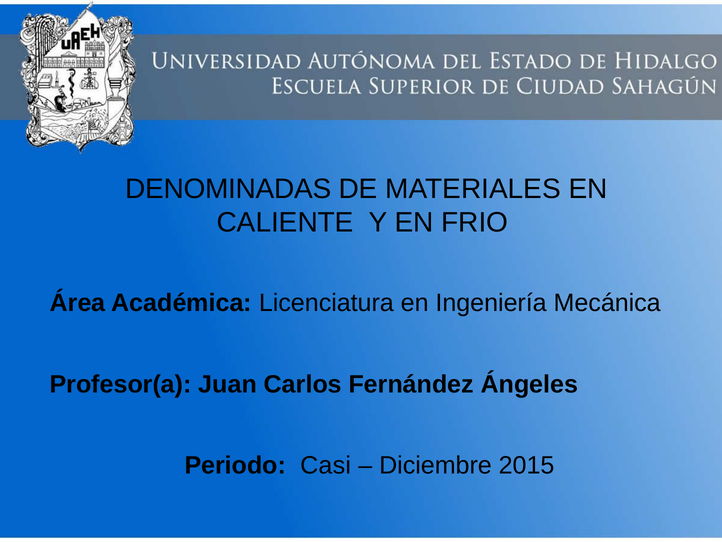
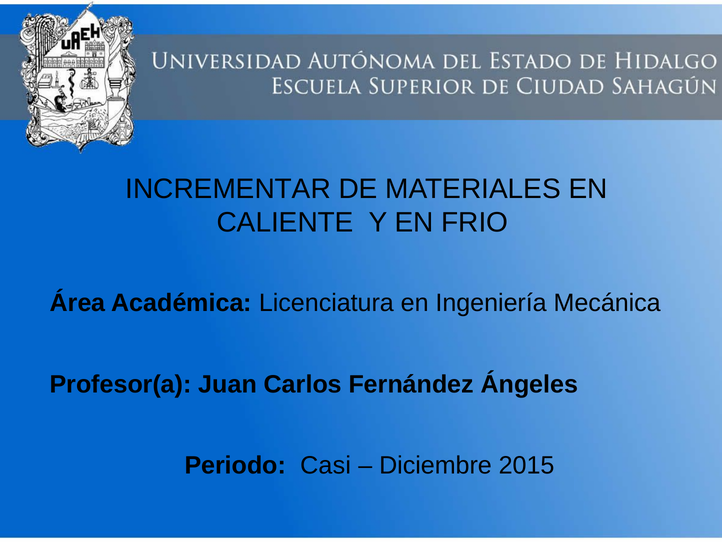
DENOMINADAS: DENOMINADAS -> INCREMENTAR
